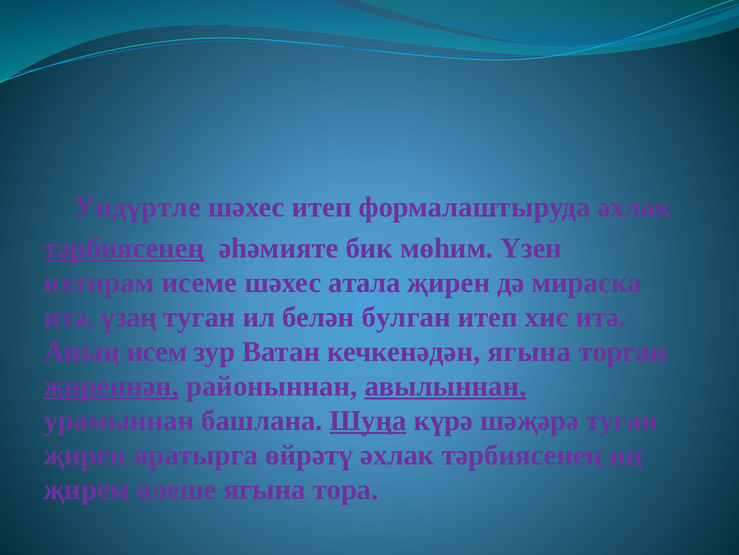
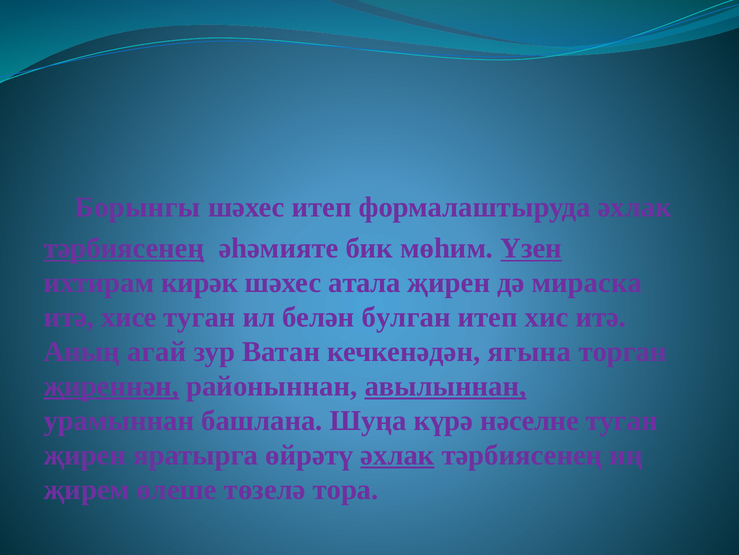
Ундүртле: Ундүртле -> Борынгы
Үзен underline: none -> present
исеме: исеме -> кирәк
үзаң: үзаң -> хисе
исем: исем -> агай
Шуңа underline: present -> none
шәҗәрә: шәҗәрә -> нәселне
әхлак at (398, 454) underline: none -> present
өлеше ягына: ягына -> төзелә
